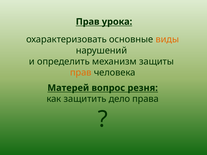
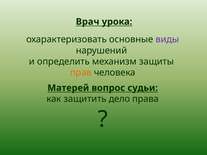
Прав at (88, 22): Прав -> Врач
виды colour: orange -> purple
резня: резня -> судьи
